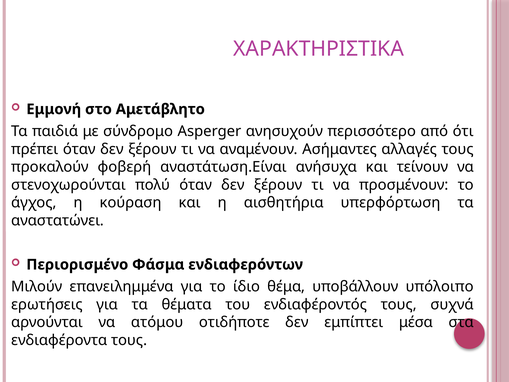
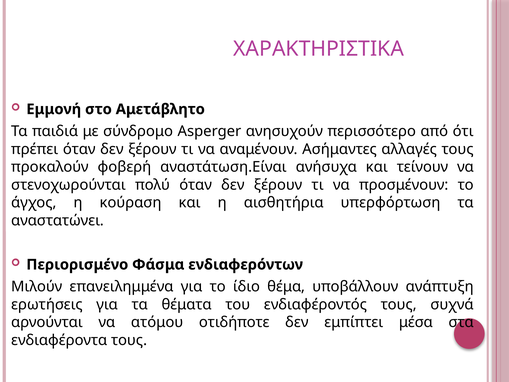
υπόλοιπο: υπόλοιπο -> ανάπτυξη
